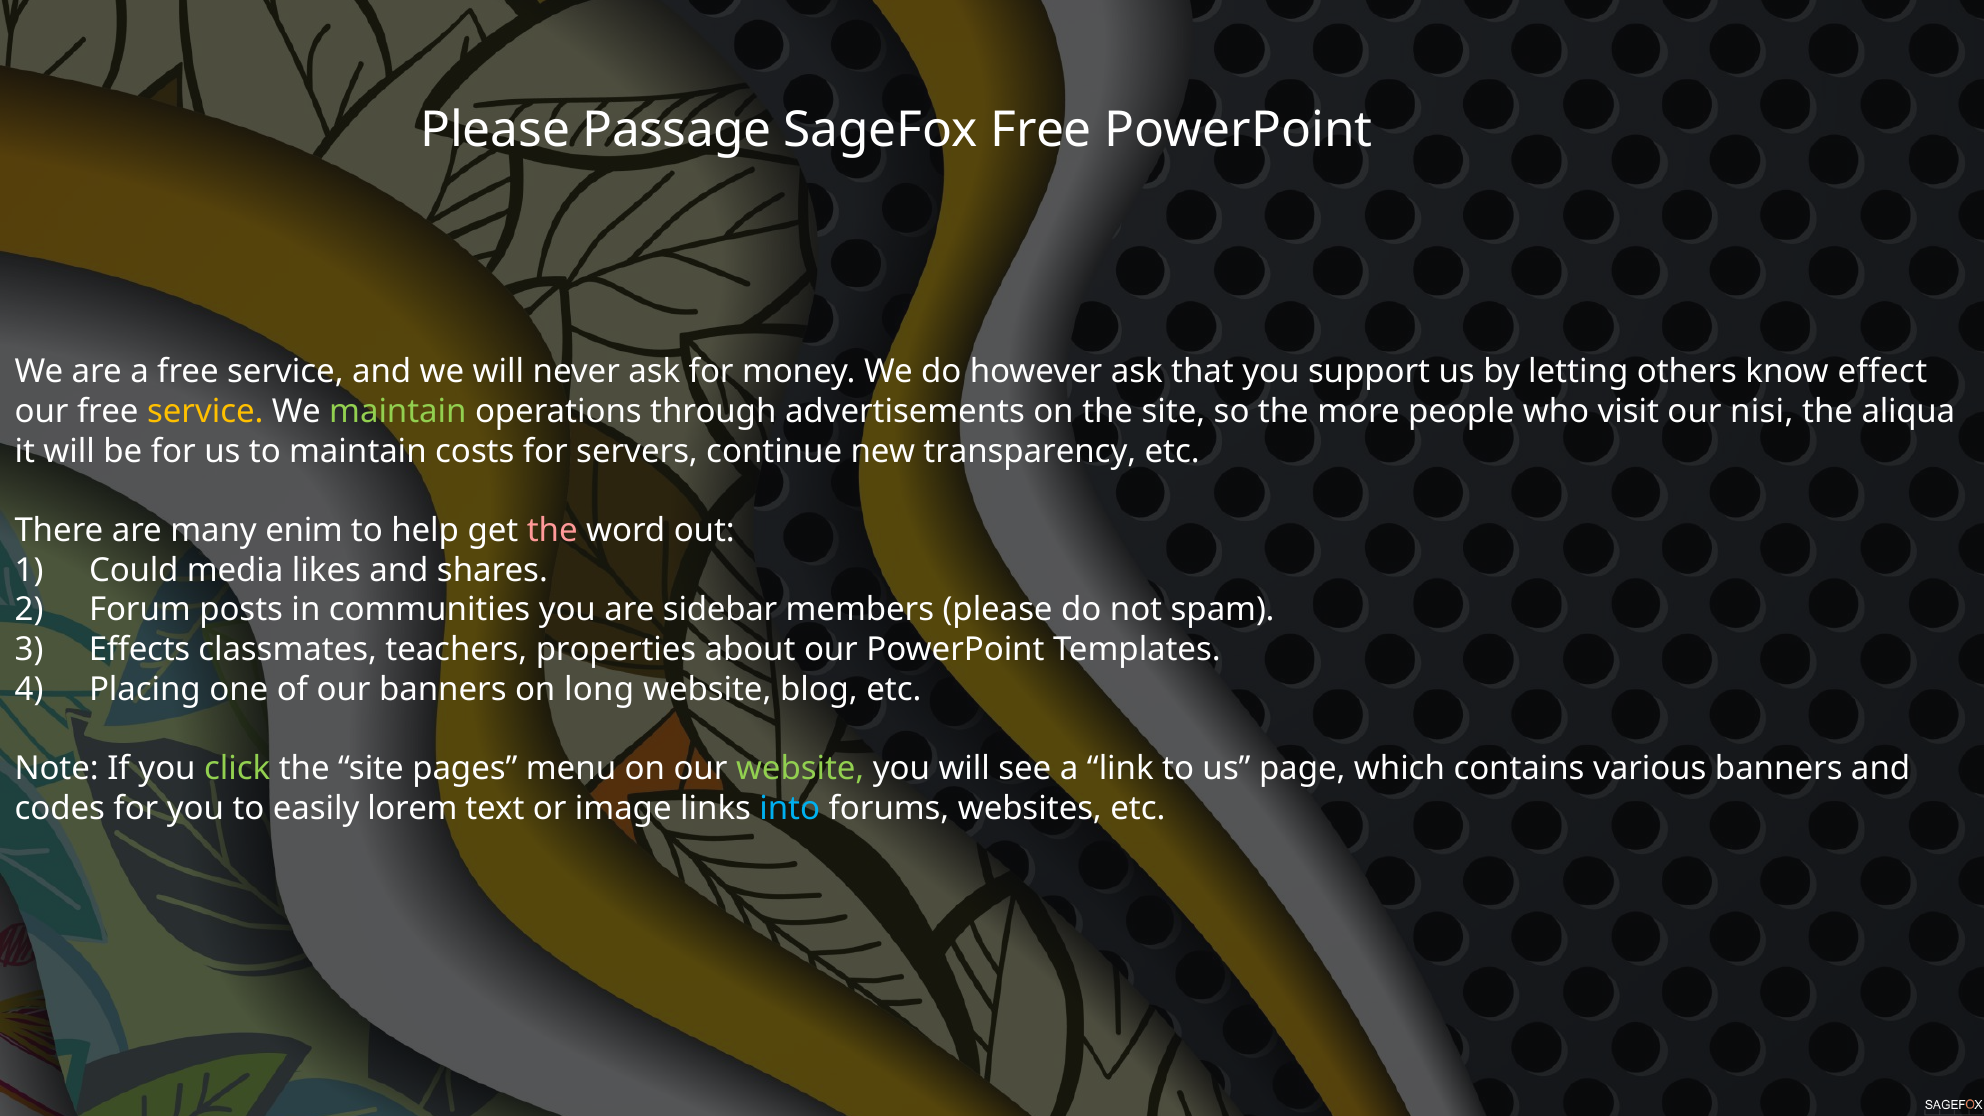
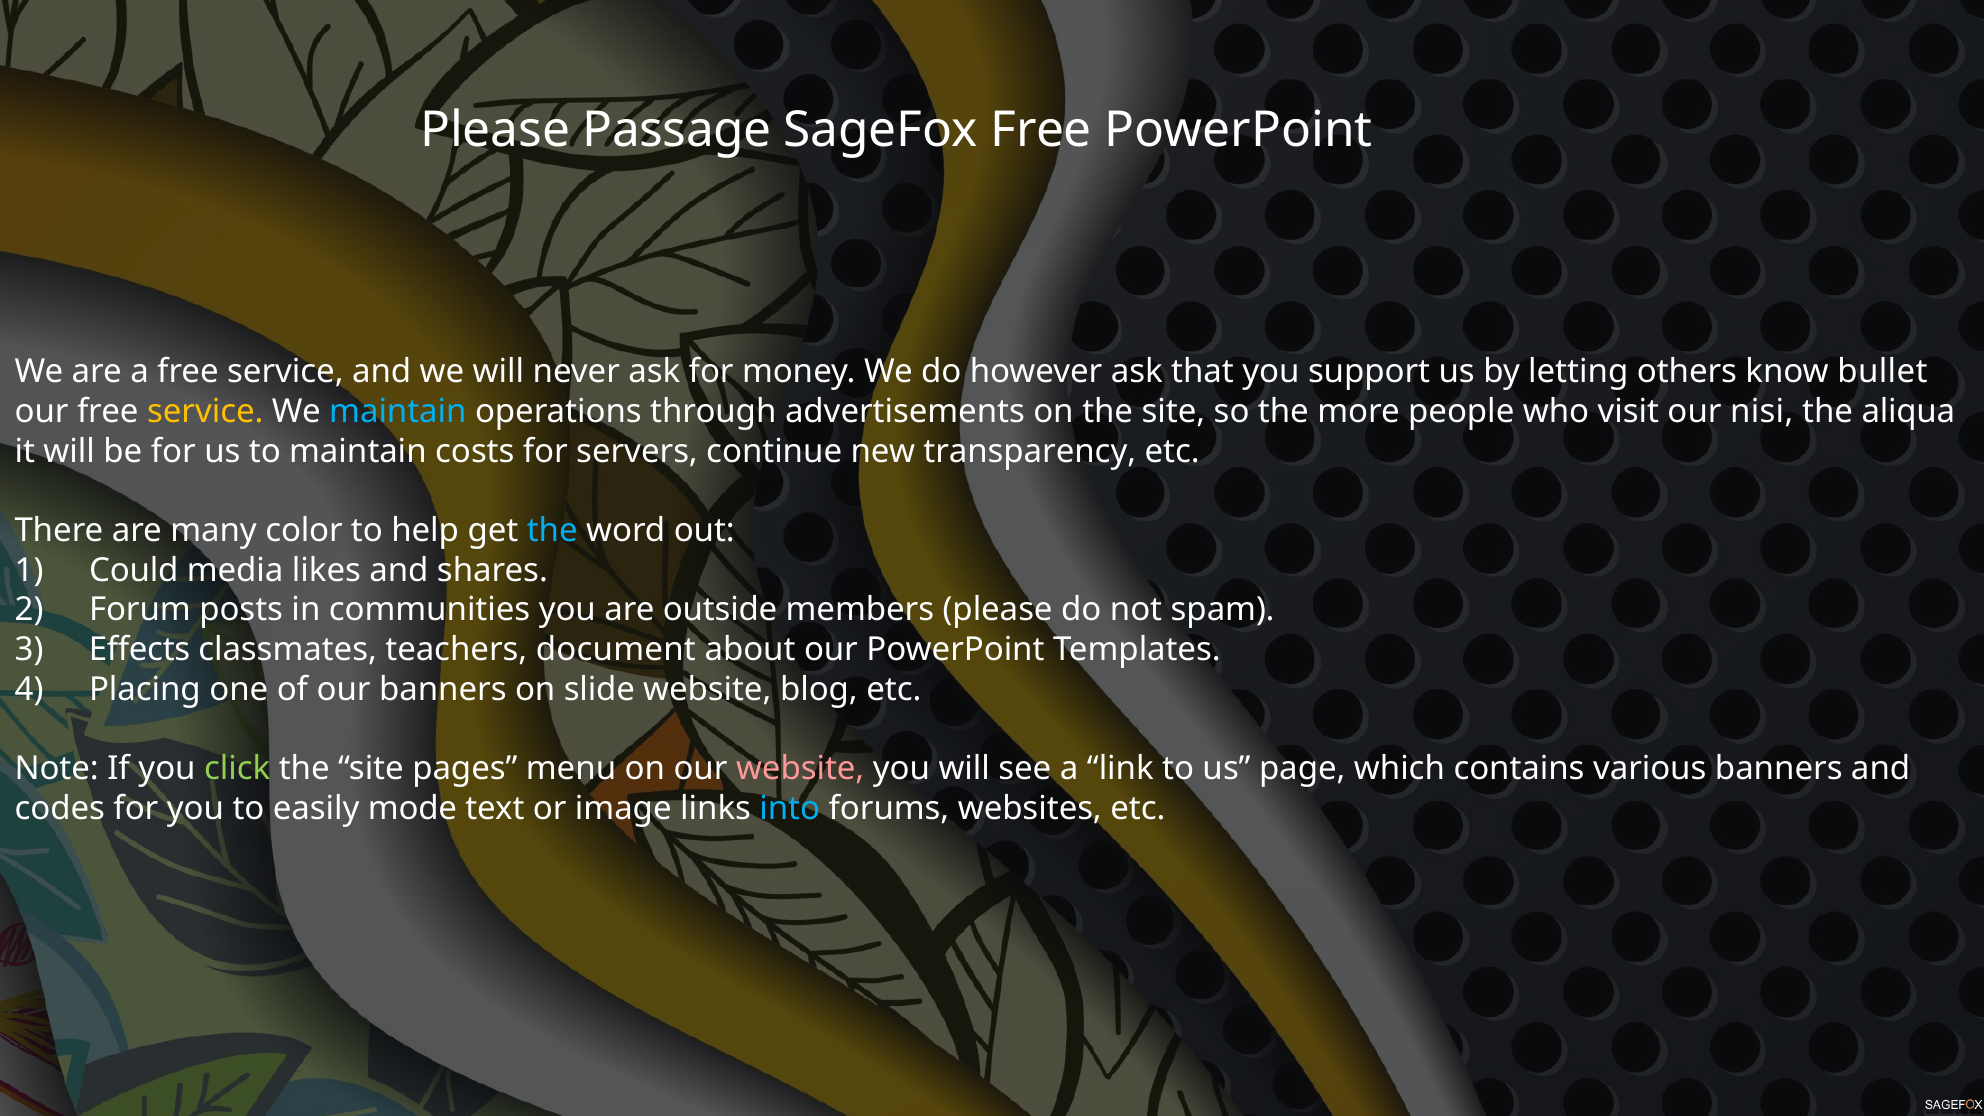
effect: effect -> bullet
maintain at (398, 412) colour: light green -> light blue
enim: enim -> color
the at (552, 531) colour: pink -> light blue
sidebar: sidebar -> outside
properties: properties -> document
long: long -> slide
website at (800, 768) colour: light green -> pink
lorem: lorem -> mode
